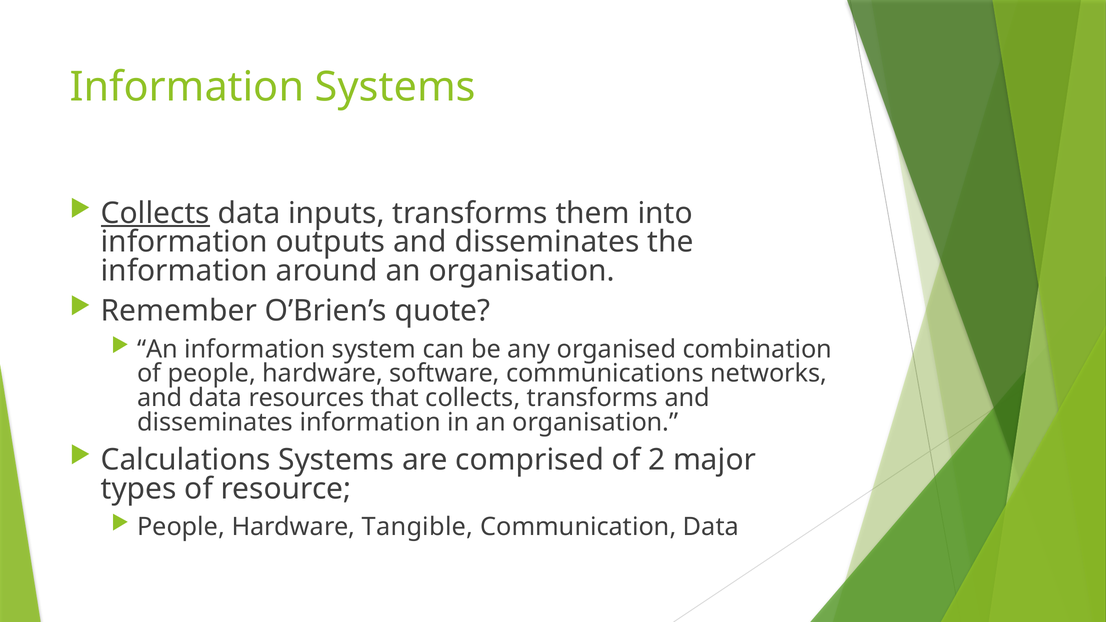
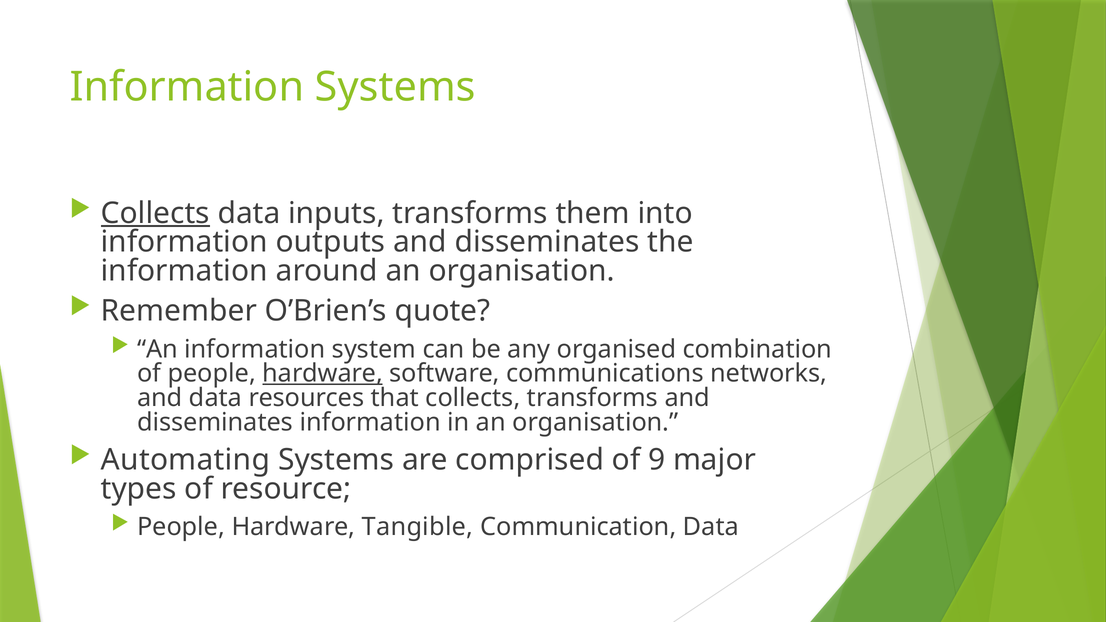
hardware at (323, 374) underline: none -> present
Calculations: Calculations -> Automating
2: 2 -> 9
